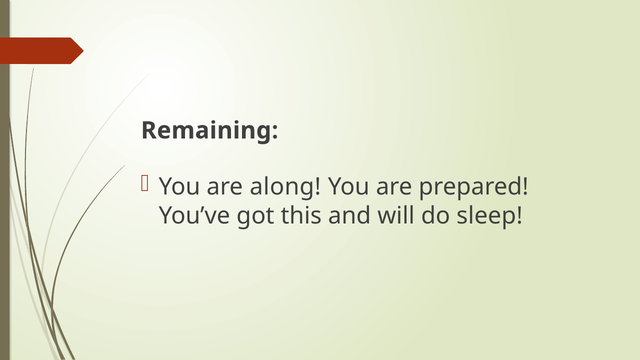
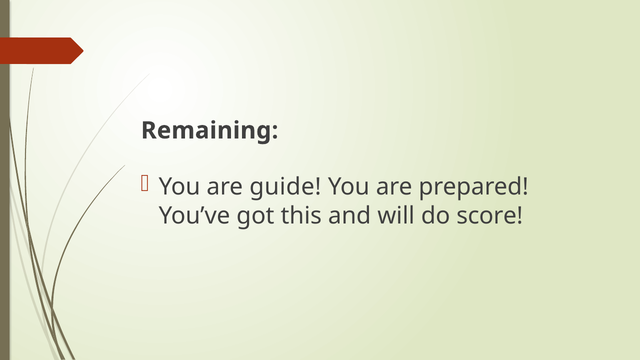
along: along -> guide
sleep: sleep -> score
